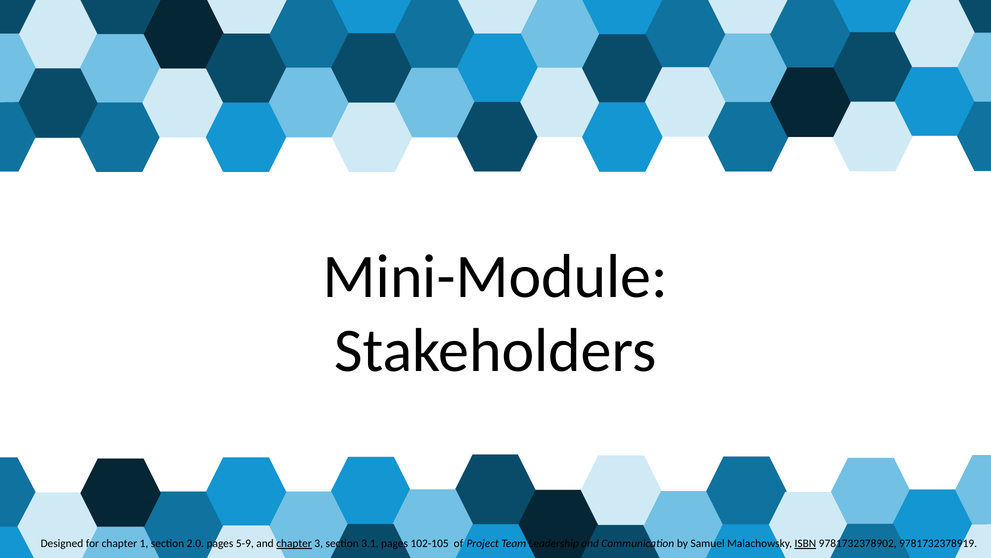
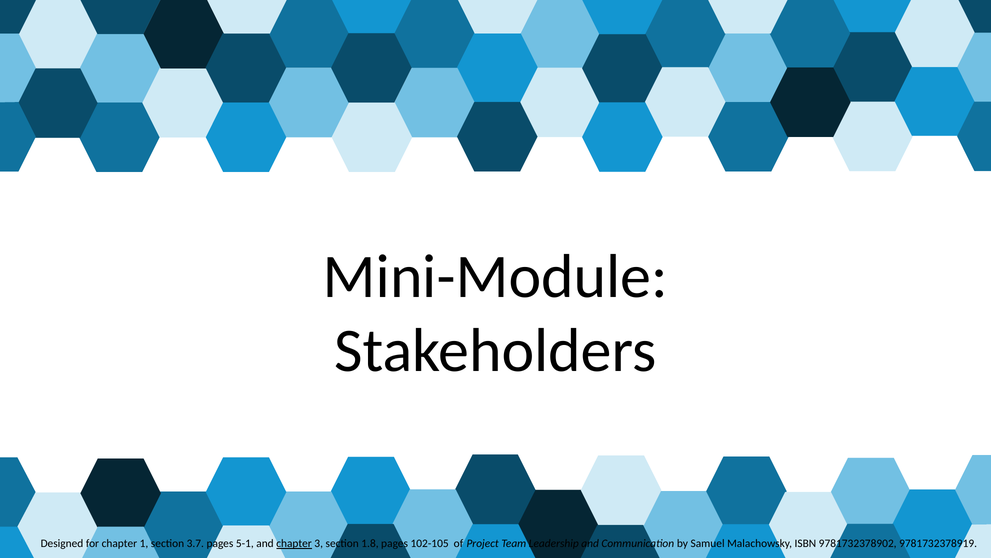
2.0: 2.0 -> 3.7
5-9: 5-9 -> 5-1
3.1: 3.1 -> 1.8
ISBN underline: present -> none
